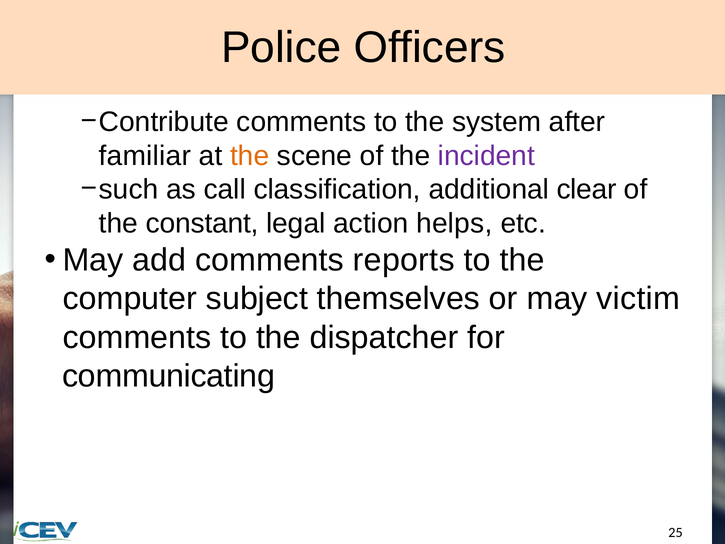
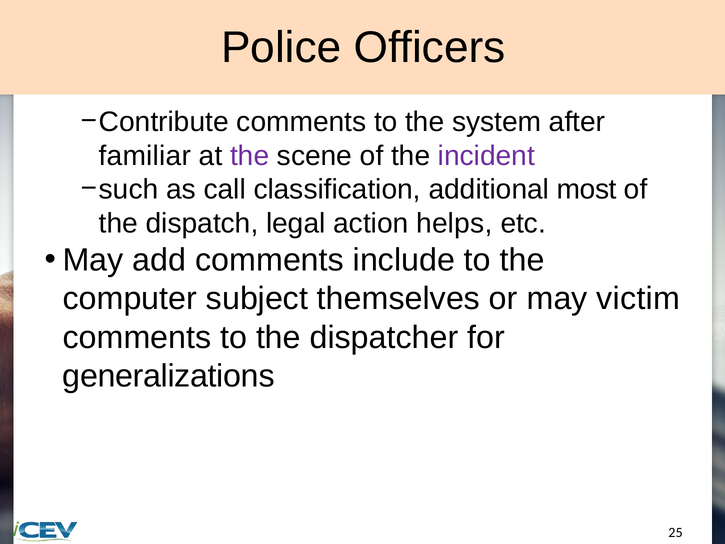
the at (250, 156) colour: orange -> purple
clear: clear -> most
constant: constant -> dispatch
reports: reports -> include
communicating: communicating -> generalizations
